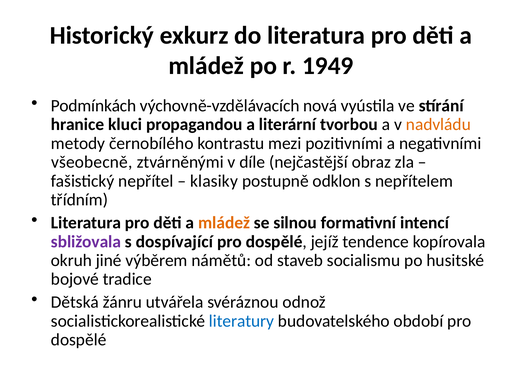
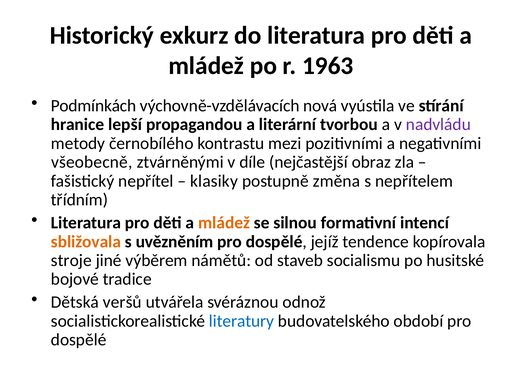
1949: 1949 -> 1963
kluci: kluci -> lepší
nadvládu colour: orange -> purple
odklon: odklon -> změna
sbližovala colour: purple -> orange
dospívající: dospívající -> uvězněním
okruh: okruh -> stroje
žánru: žánru -> veršů
